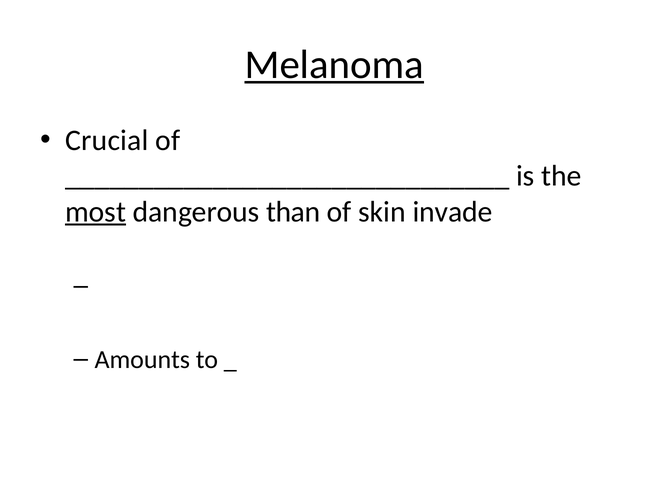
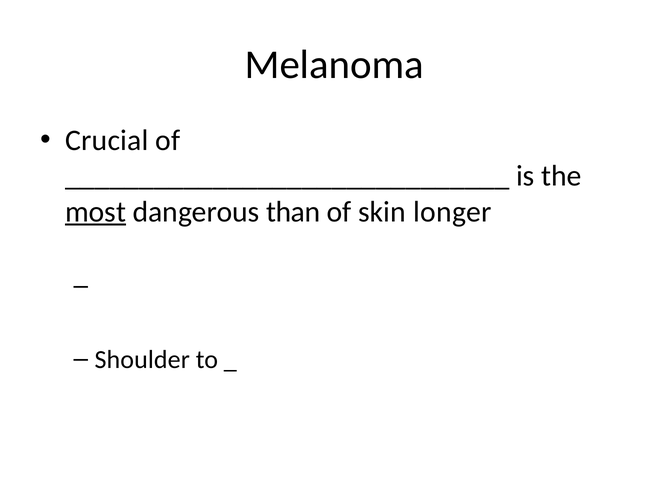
Melanoma underline: present -> none
invade: invade -> longer
Amounts: Amounts -> Shoulder
